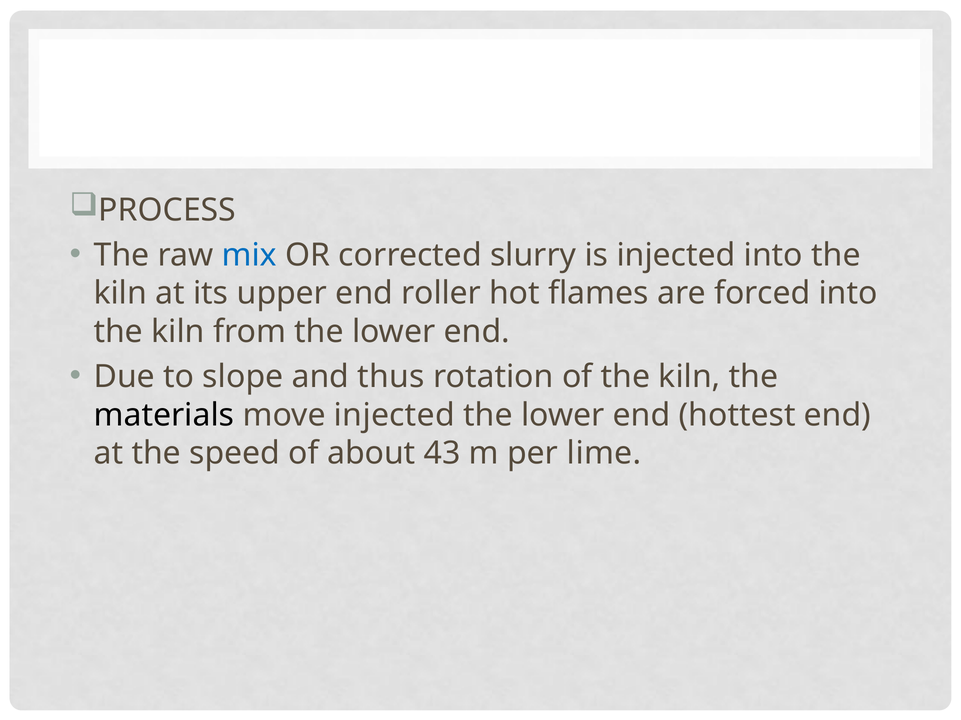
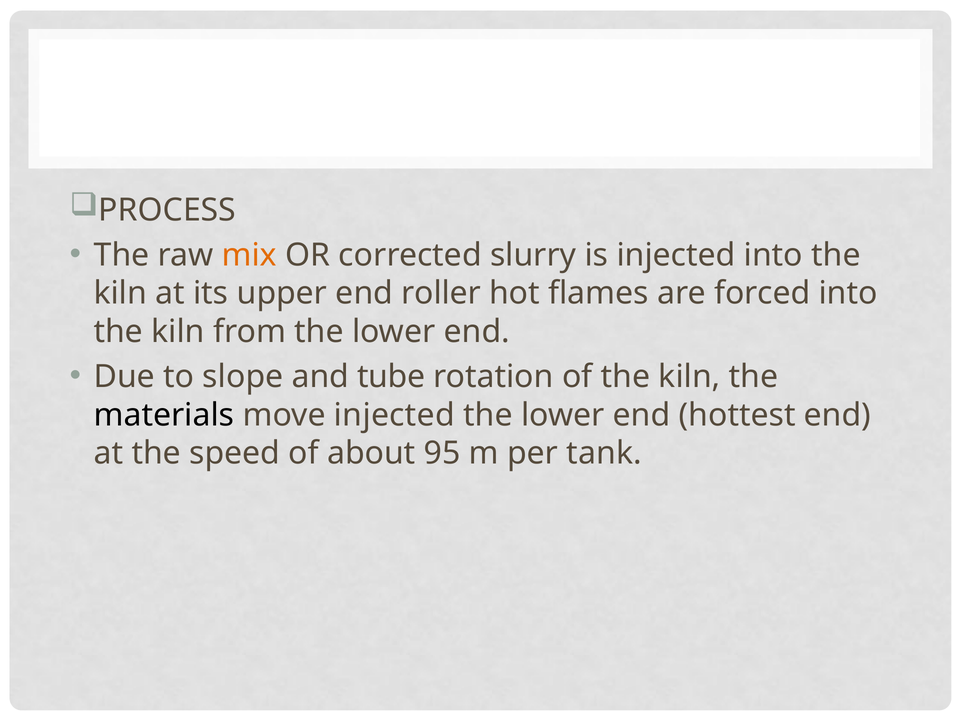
mix colour: blue -> orange
thus: thus -> tube
43: 43 -> 95
lime: lime -> tank
